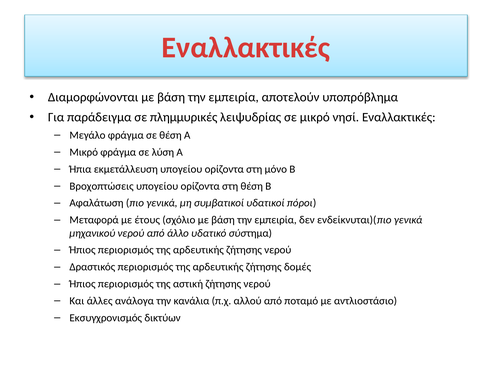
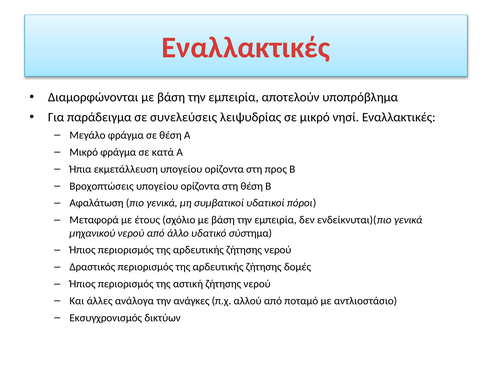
πλημμυρικές: πλημμυρικές -> συνελεύσεις
λύση: λύση -> κατά
μόνο: μόνο -> προς
κανάλια: κανάλια -> ανάγκες
